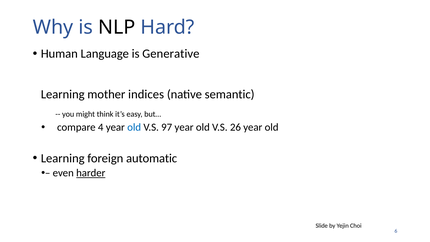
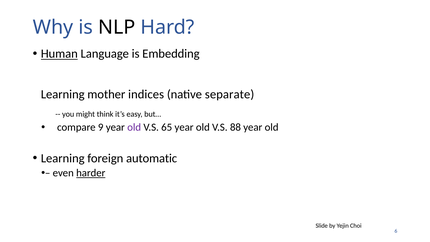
Human underline: none -> present
Generative: Generative -> Embedding
semantic: semantic -> separate
4: 4 -> 9
old at (134, 127) colour: blue -> purple
97: 97 -> 65
26: 26 -> 88
